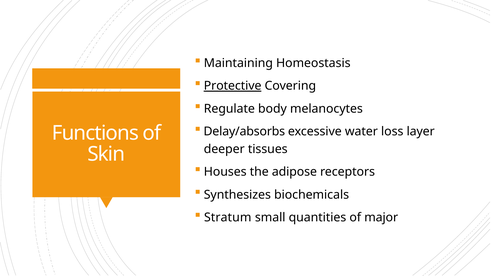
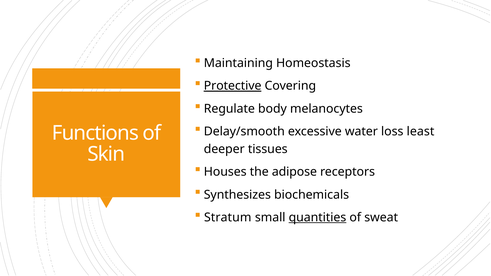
Delay/absorbs: Delay/absorbs -> Delay/smooth
layer: layer -> least
quantities underline: none -> present
major: major -> sweat
